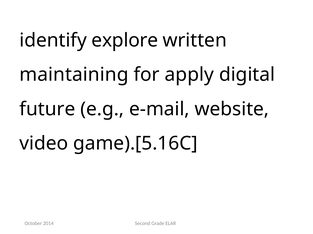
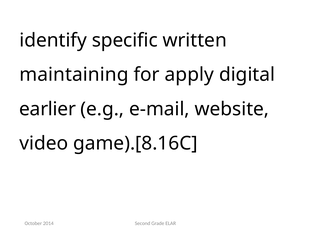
explore: explore -> specific
future: future -> earlier
game).[5.16C: game).[5.16C -> game).[8.16C
